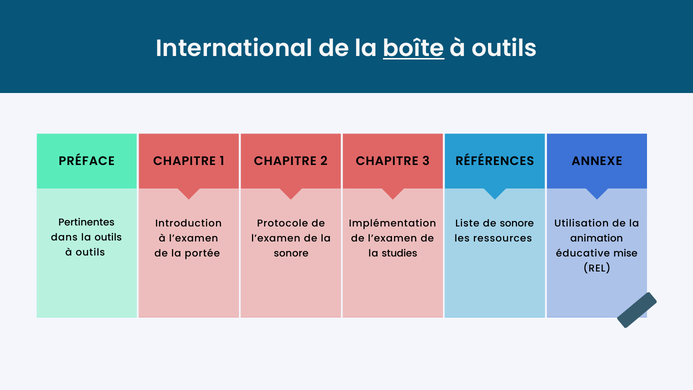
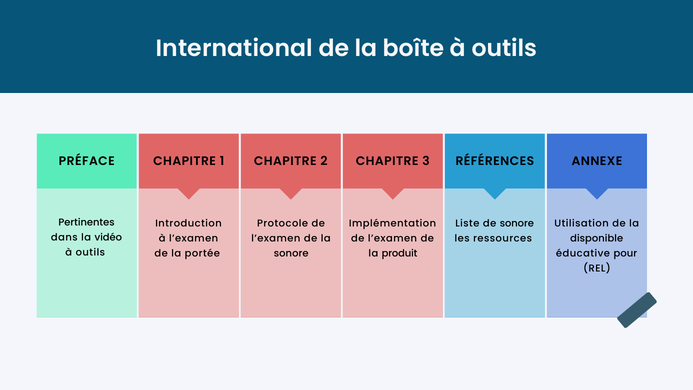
boîte underline: present -> none
la outils: outils -> vidéo
animation: animation -> disponible
studies: studies -> produit
mise: mise -> pour
